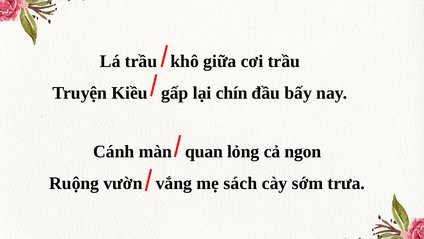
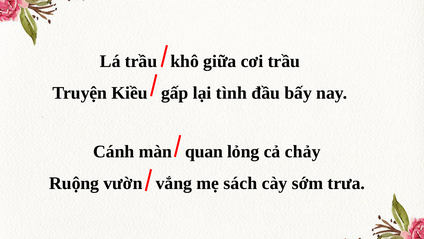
chín: chín -> tình
ngon: ngon -> chảy
